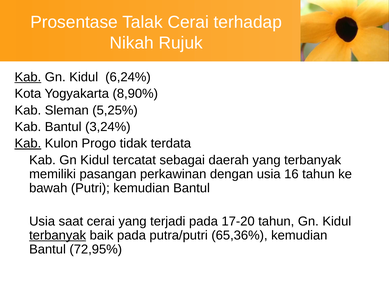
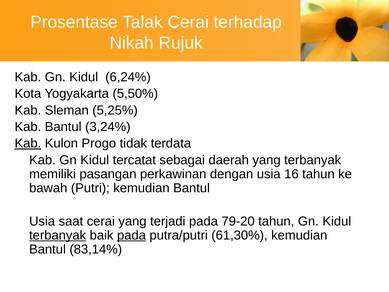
Kab at (28, 77) underline: present -> none
8,90%: 8,90% -> 5,50%
17-20: 17-20 -> 79-20
pada at (131, 235) underline: none -> present
65,36%: 65,36% -> 61,30%
72,95%: 72,95% -> 83,14%
